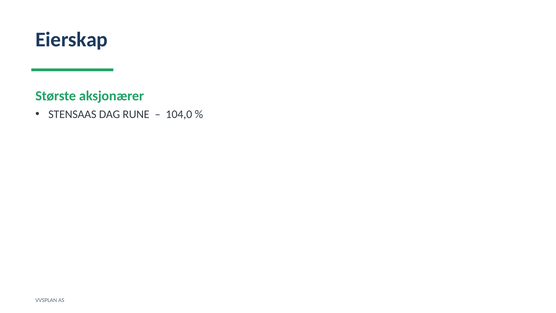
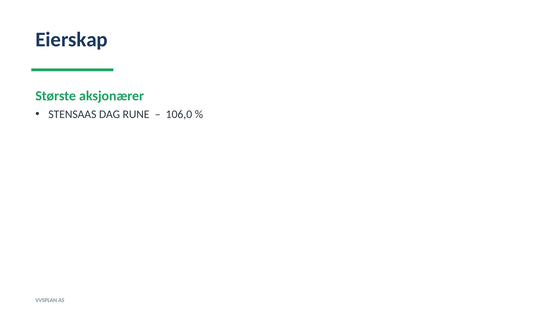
104,0: 104,0 -> 106,0
